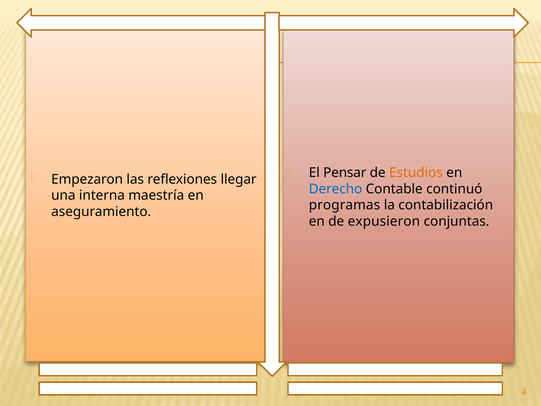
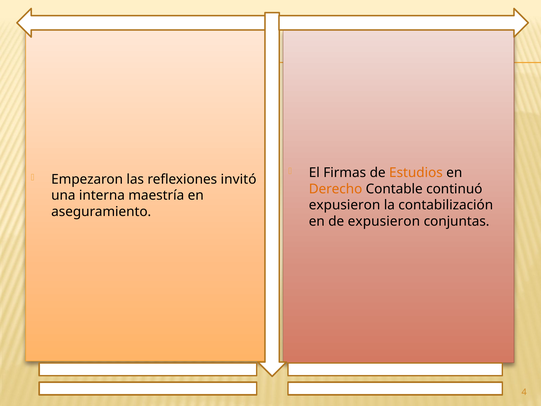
Pensar: Pensar -> Firmas
llegar: llegar -> invitó
Derecho colour: blue -> orange
programas at (345, 205): programas -> expusieron
